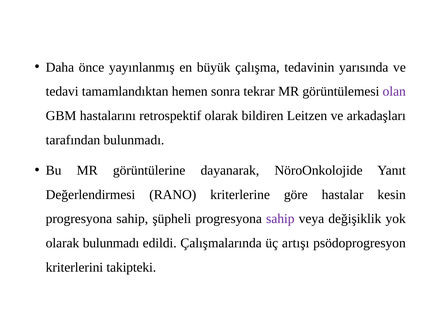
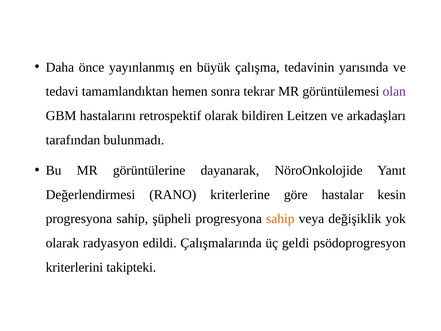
sahip at (280, 219) colour: purple -> orange
olarak bulunmadı: bulunmadı -> radyasyon
artışı: artışı -> geldi
